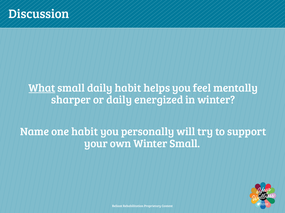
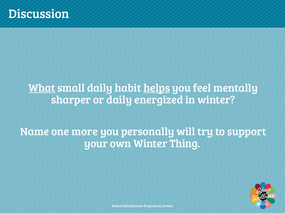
helps underline: none -> present
one habit: habit -> more
Winter Small: Small -> Thing
